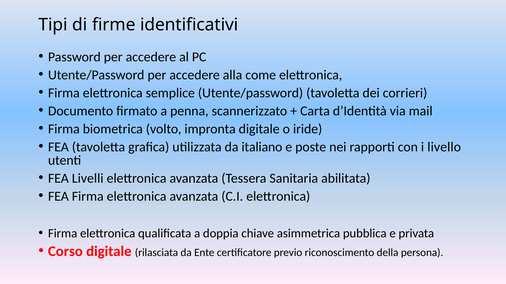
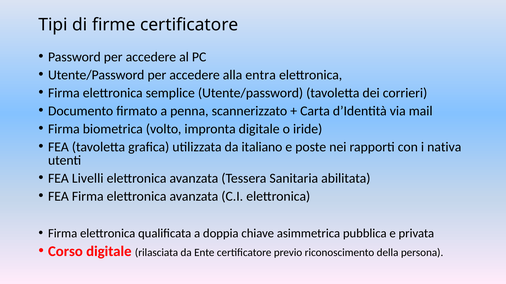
firme identificativi: identificativi -> certificatore
come: come -> entra
livello: livello -> nativa
